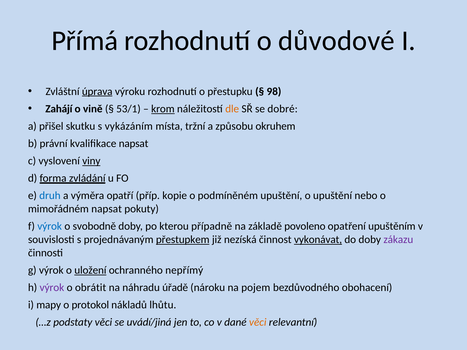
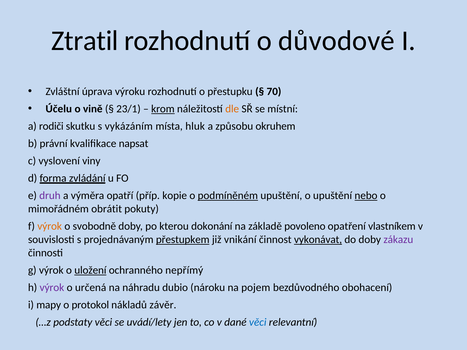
Přímá: Přímá -> Ztratil
úprava underline: present -> none
98: 98 -> 70
Zahájí: Zahájí -> Účelu
53/1: 53/1 -> 23/1
dobré: dobré -> místní
přišel: přišel -> rodiči
tržní: tržní -> hluk
viny underline: present -> none
druh colour: blue -> purple
podmíněném underline: none -> present
nebo underline: none -> present
mimořádném napsat: napsat -> obrátit
výrok at (50, 226) colour: blue -> orange
případně: případně -> dokonání
upuštěním: upuštěním -> vlastníkem
nezíská: nezíská -> vnikání
obrátit: obrátit -> určená
úřadě: úřadě -> dubio
lhůtu: lhůtu -> závěr
uvádí/jiná: uvádí/jiná -> uvádí/lety
věci at (258, 322) colour: orange -> blue
